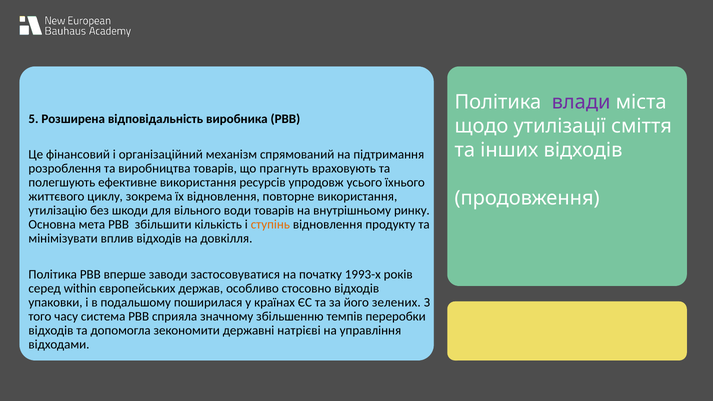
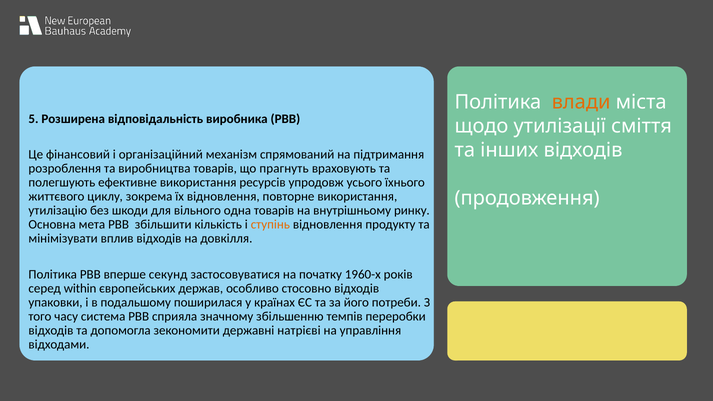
влади colour: purple -> orange
води: води -> одна
заводи: заводи -> секунд
1993-х: 1993-х -> 1960-х
зелених: зелених -> потреби
